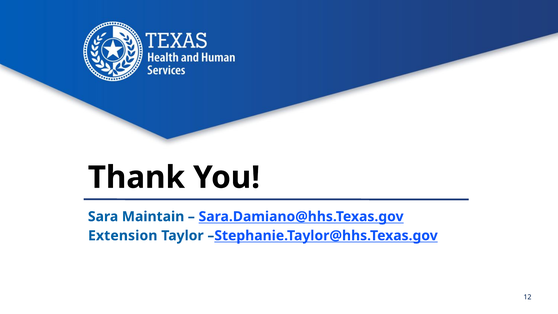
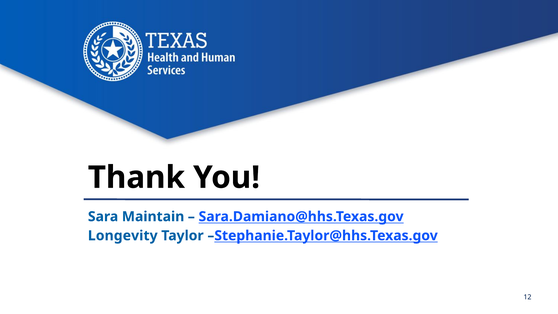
Extension: Extension -> Longevity
